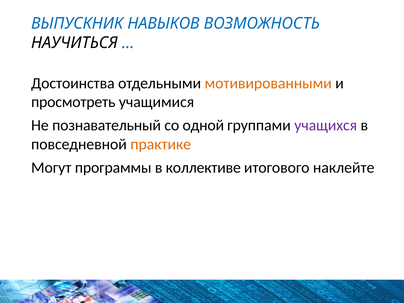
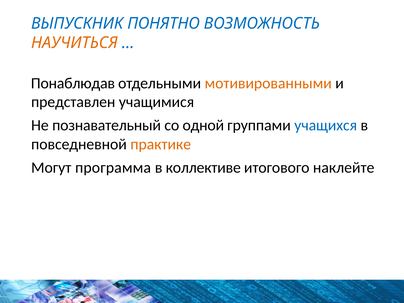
НАВЫКОВ: НАВЫКОВ -> ПОНЯТНО
НАУЧИТЬСЯ colour: black -> orange
Достоинства: Достоинства -> Понаблюдав
просмотреть: просмотреть -> представлен
учащихся colour: purple -> blue
программы: программы -> программа
